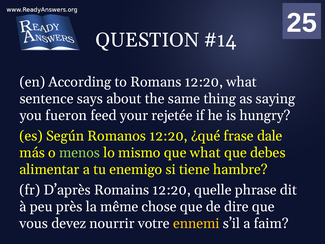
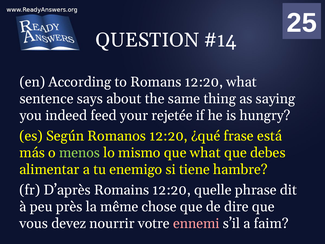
fueron: fueron -> indeed
dale: dale -> está
ennemi colour: yellow -> pink
